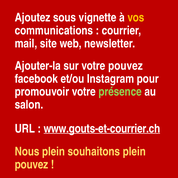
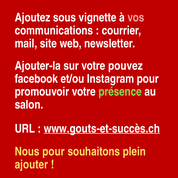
vos colour: yellow -> pink
www.gouts-et-courrier.ch: www.gouts-et-courrier.ch -> www.gouts-et-succès.ch
Nous plein: plein -> pour
pouvez at (31, 165): pouvez -> ajouter
